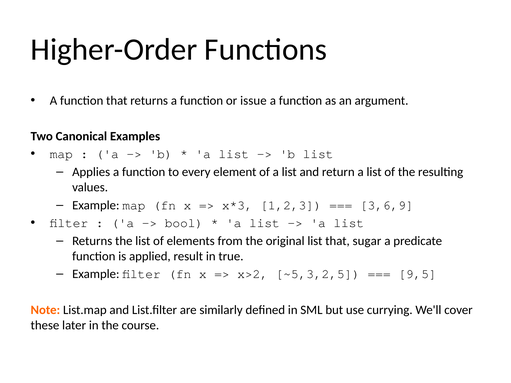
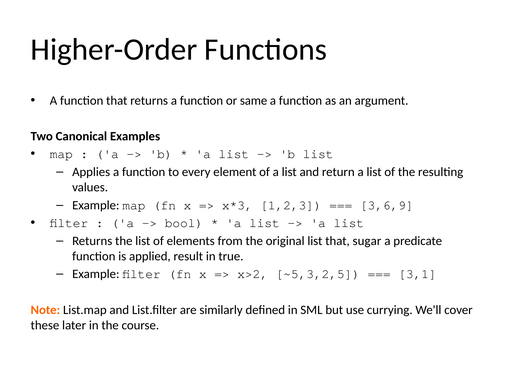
issue: issue -> same
9,5: 9,5 -> 3,1
